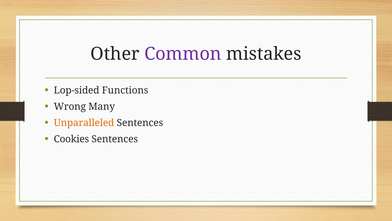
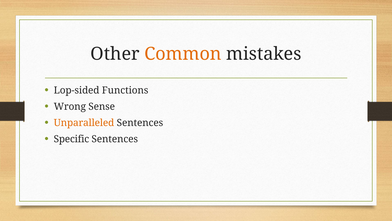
Common colour: purple -> orange
Many: Many -> Sense
Cookies: Cookies -> Specific
